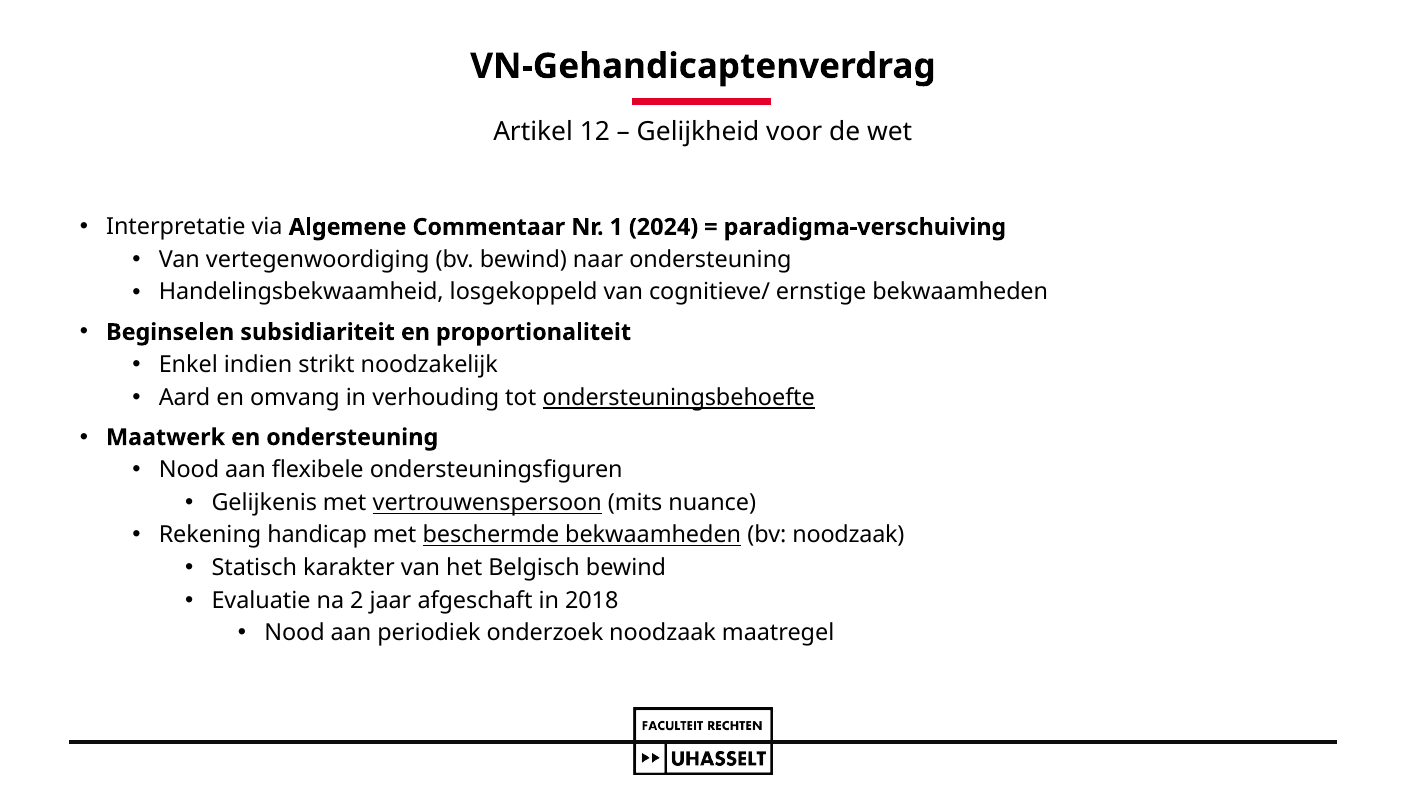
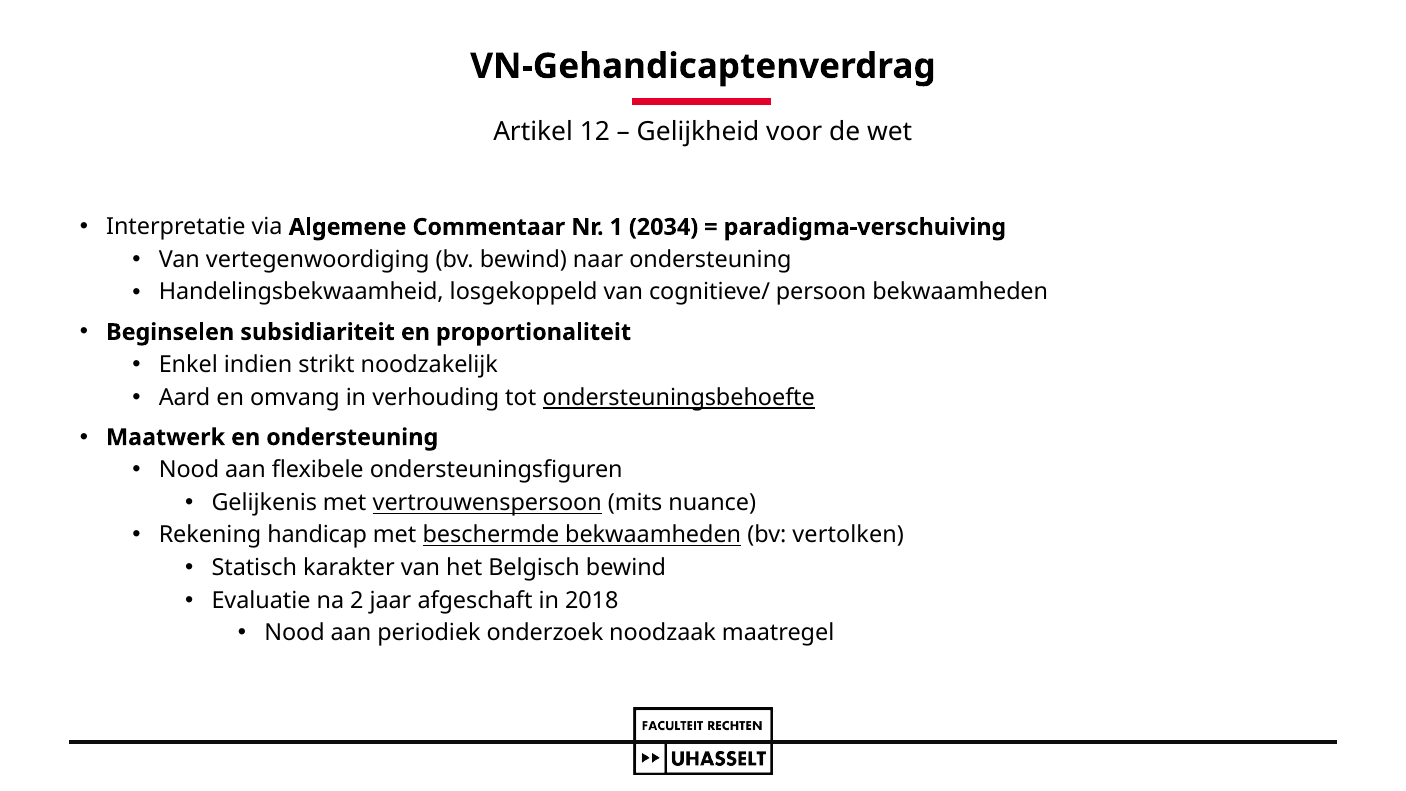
2024: 2024 -> 2034
ernstige: ernstige -> persoon
bv noodzaak: noodzaak -> vertolken
